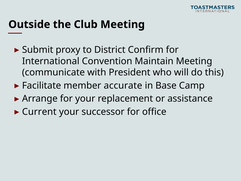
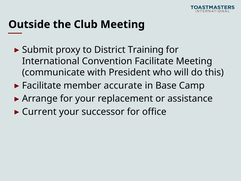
Confirm: Confirm -> Training
Convention Maintain: Maintain -> Facilitate
